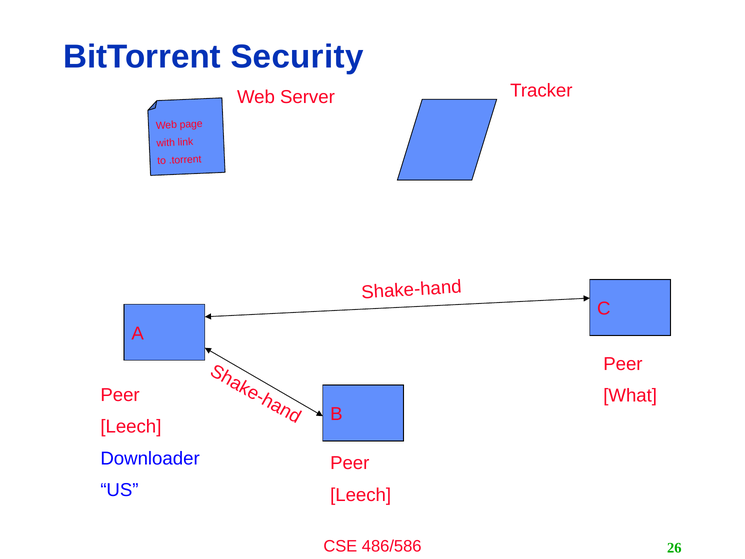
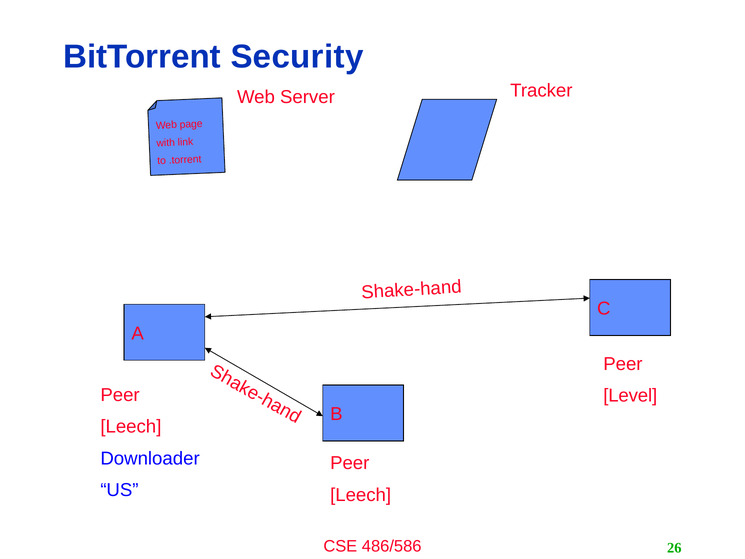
What: What -> Level
